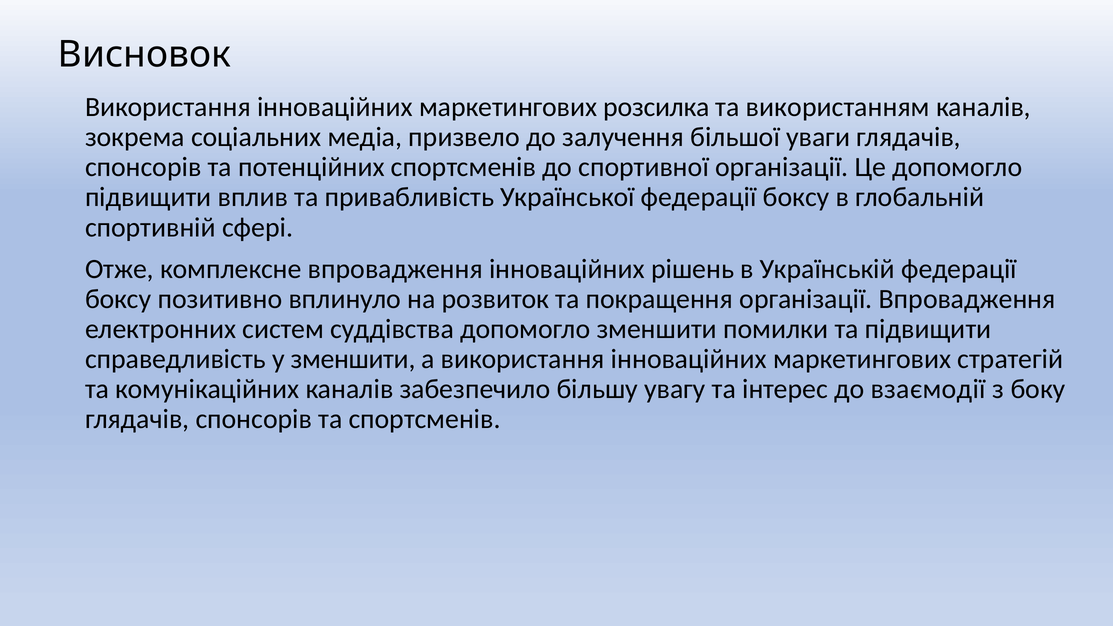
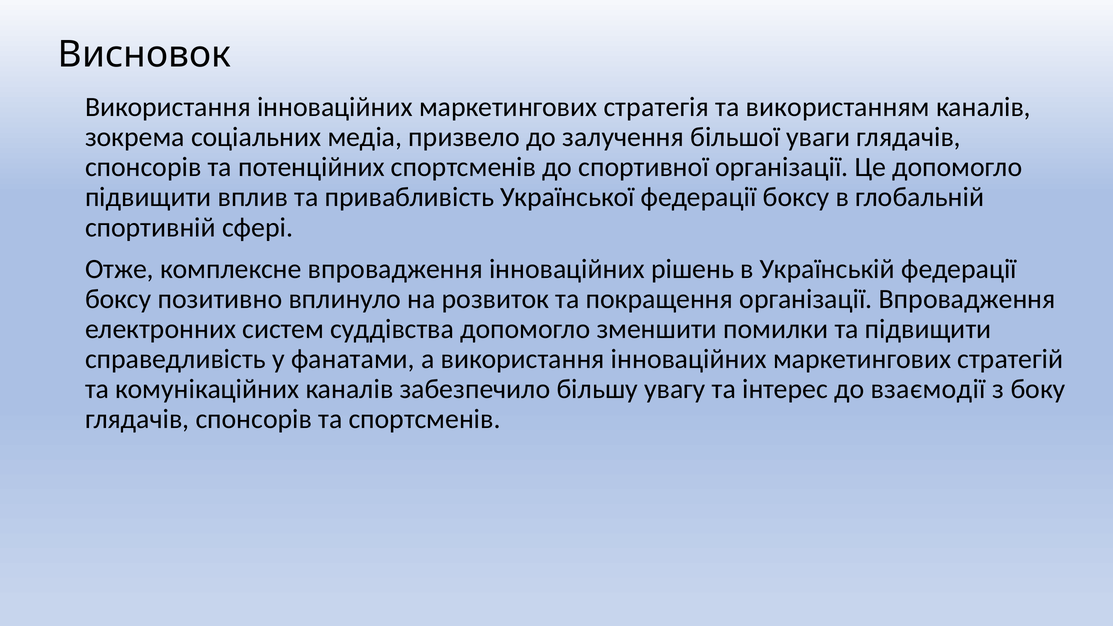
розсилка: розсилка -> стратегія
у зменшити: зменшити -> фанатами
